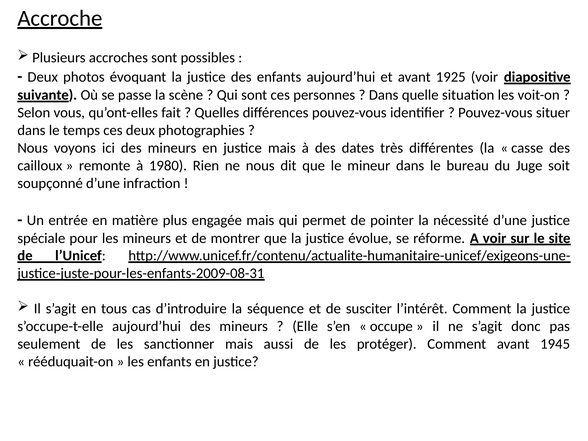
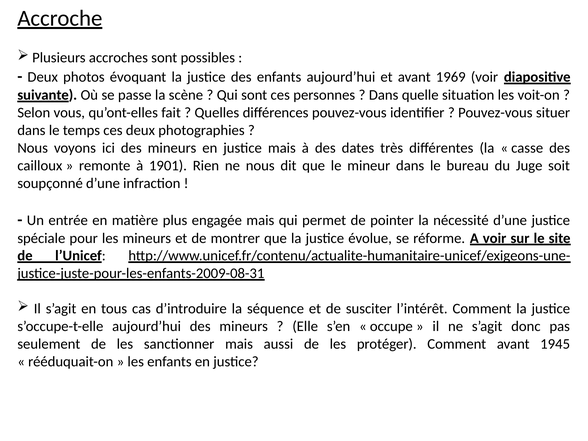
1925: 1925 -> 1969
1980: 1980 -> 1901
